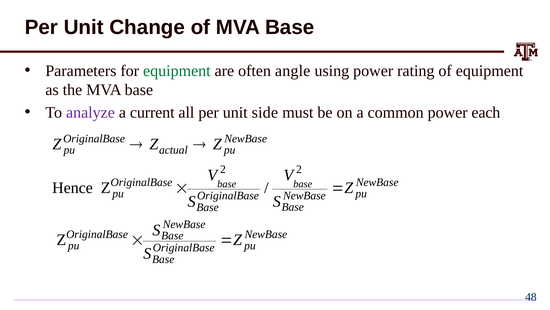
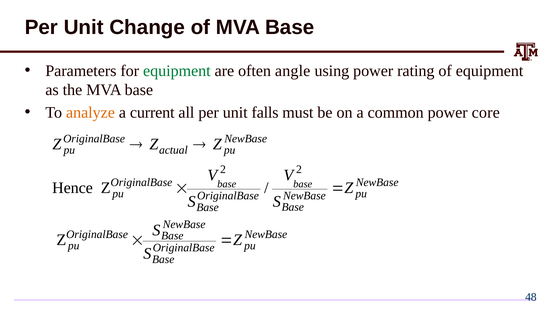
analyze colour: purple -> orange
side: side -> falls
each: each -> core
